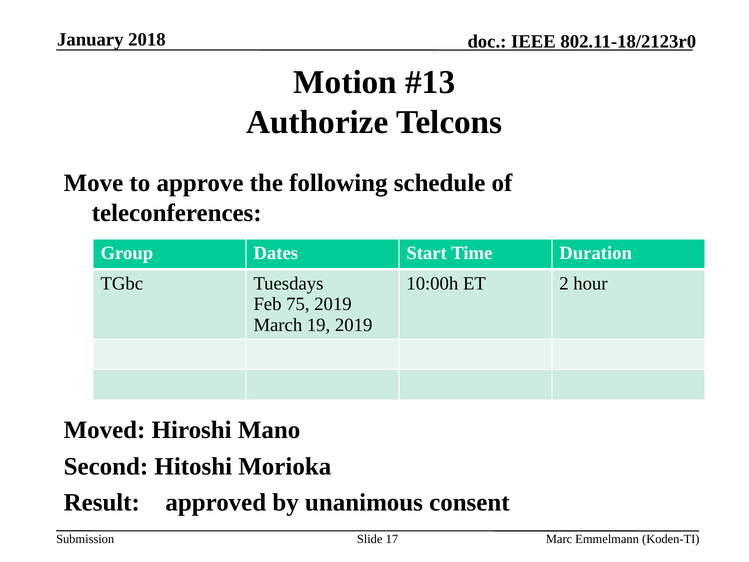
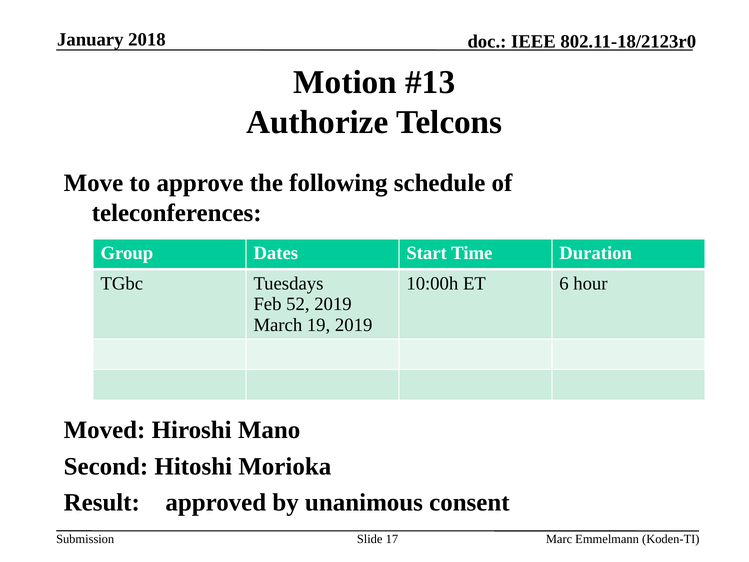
2: 2 -> 6
75: 75 -> 52
